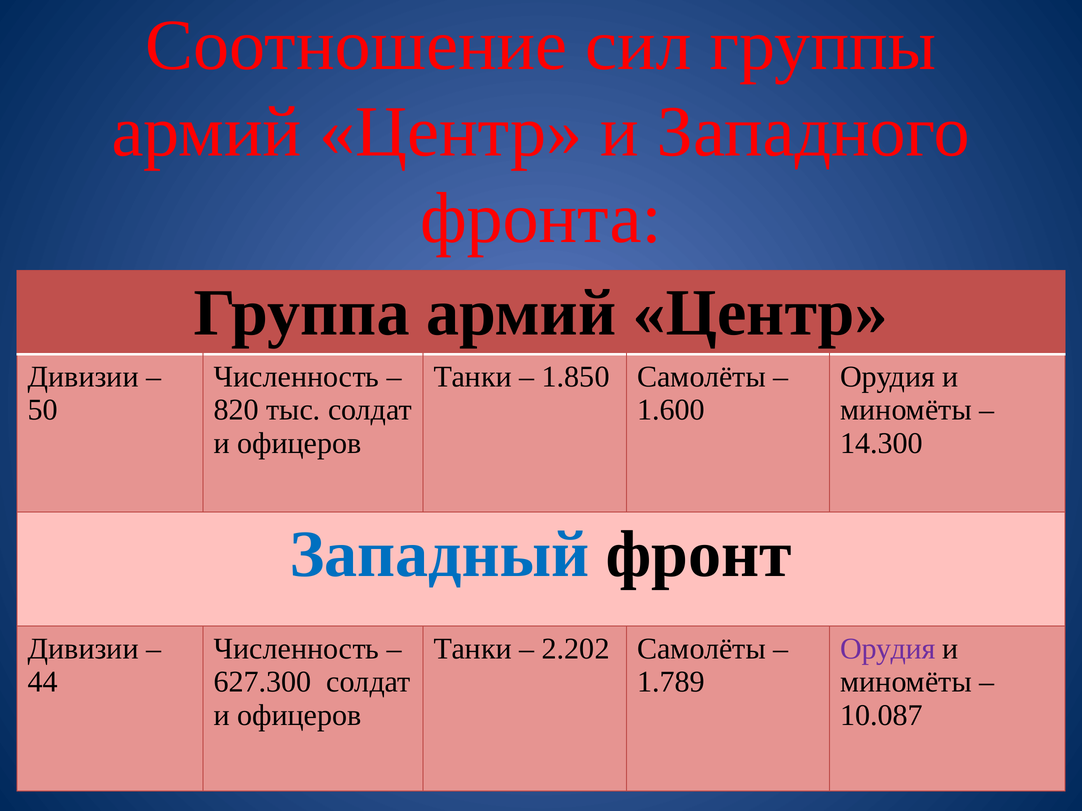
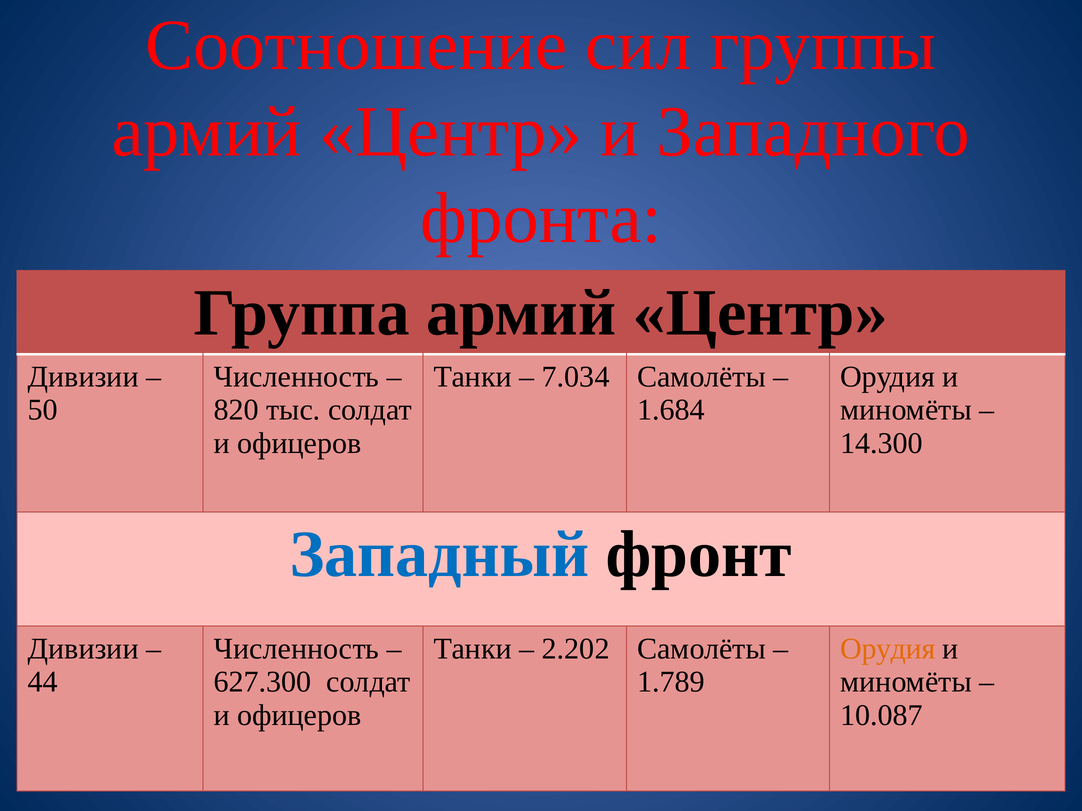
1.850: 1.850 -> 7.034
1.600: 1.600 -> 1.684
Орудия at (888, 649) colour: purple -> orange
